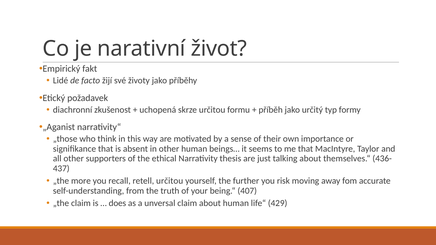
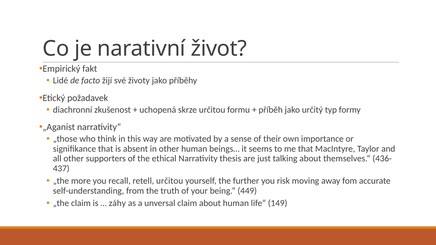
407: 407 -> 449
does: does -> záhy
429: 429 -> 149
